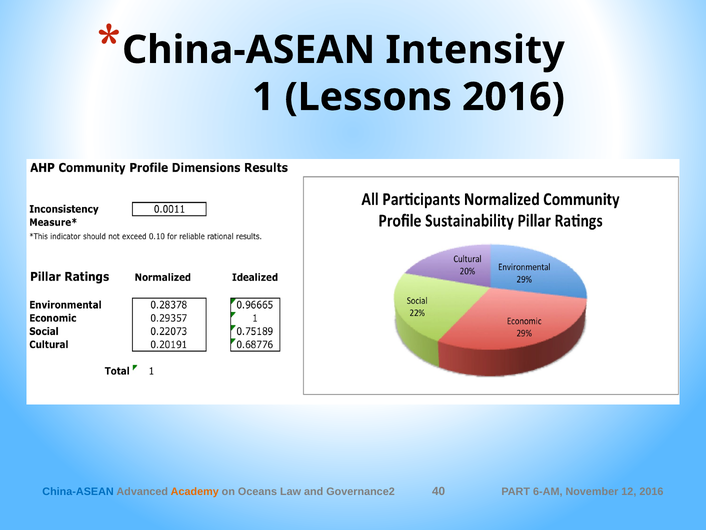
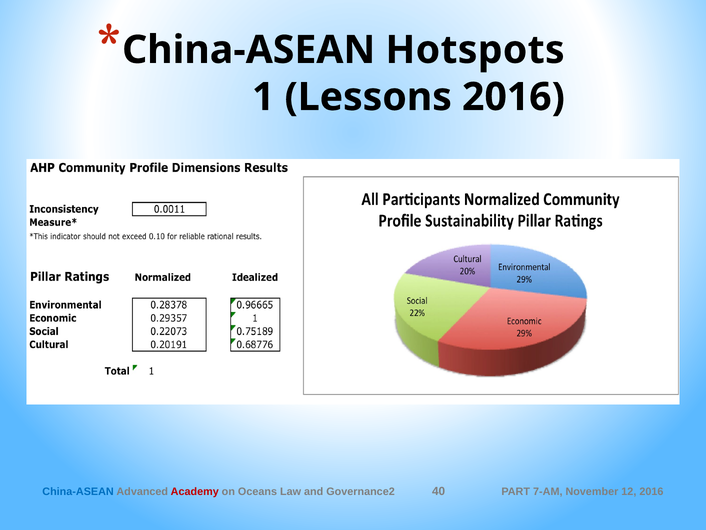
Intensity: Intensity -> Hotspots
Academy colour: orange -> red
6-AM: 6-AM -> 7-AM
